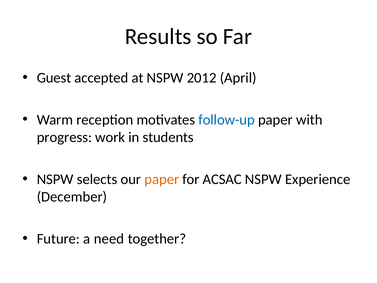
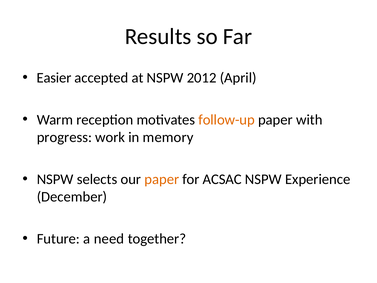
Guest: Guest -> Easier
follow-up colour: blue -> orange
students: students -> memory
